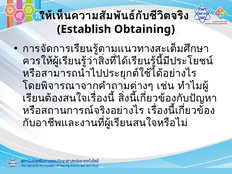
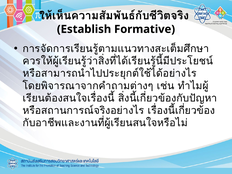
Obtaining: Obtaining -> Formative
